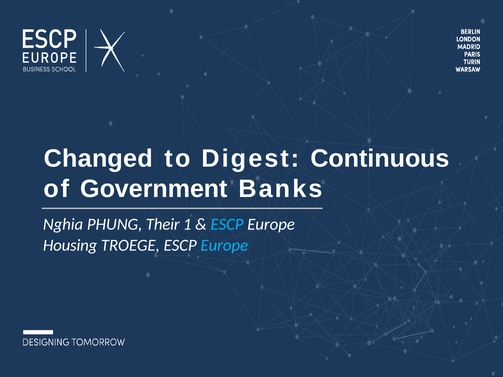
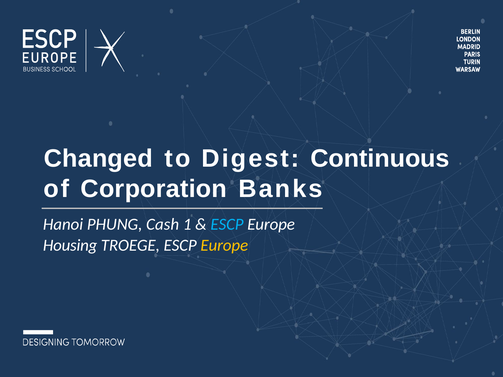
Government: Government -> Corporation
Nghia: Nghia -> Hanoi
Their: Their -> Cash
Europe at (224, 245) colour: light blue -> yellow
